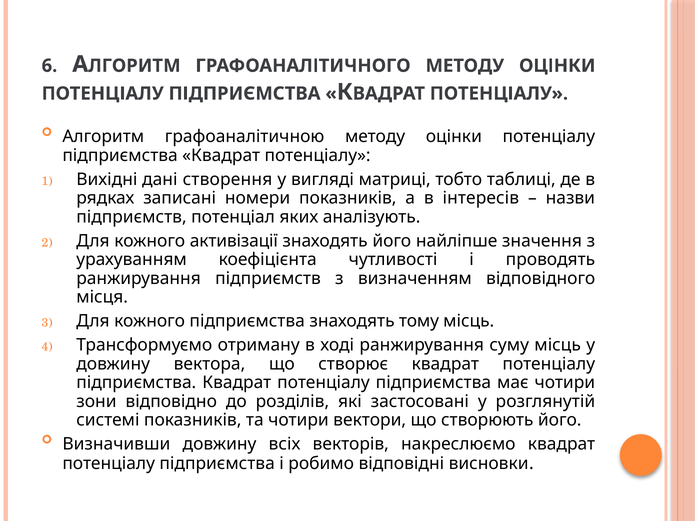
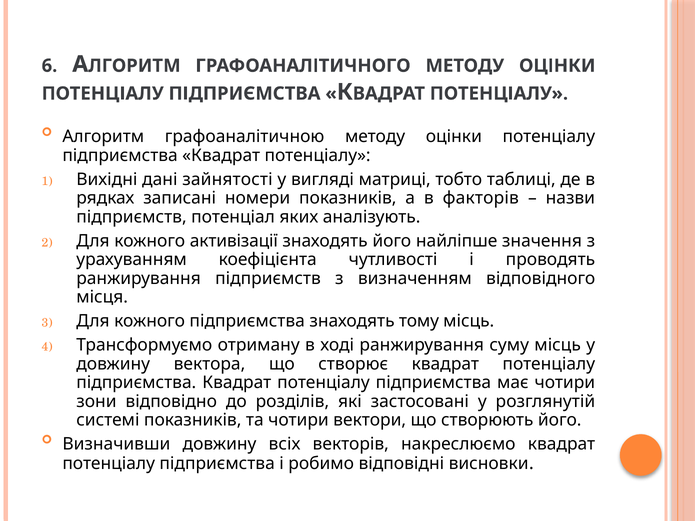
створення: створення -> зайнятості
інтересів: інтересів -> факторів
